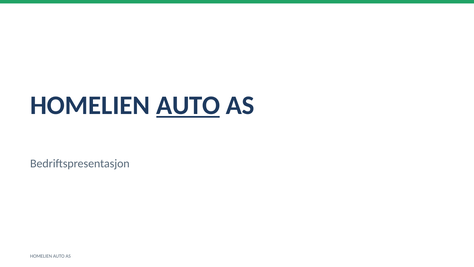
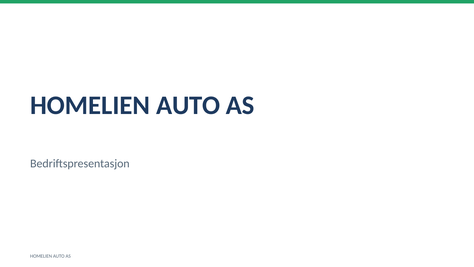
AUTO at (188, 105) underline: present -> none
